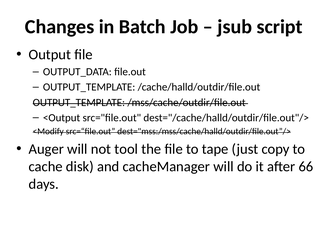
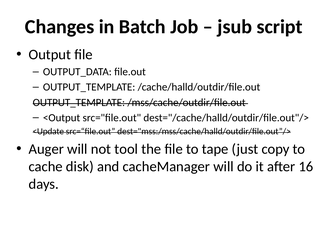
<Modify: <Modify -> <Update
66: 66 -> 16
